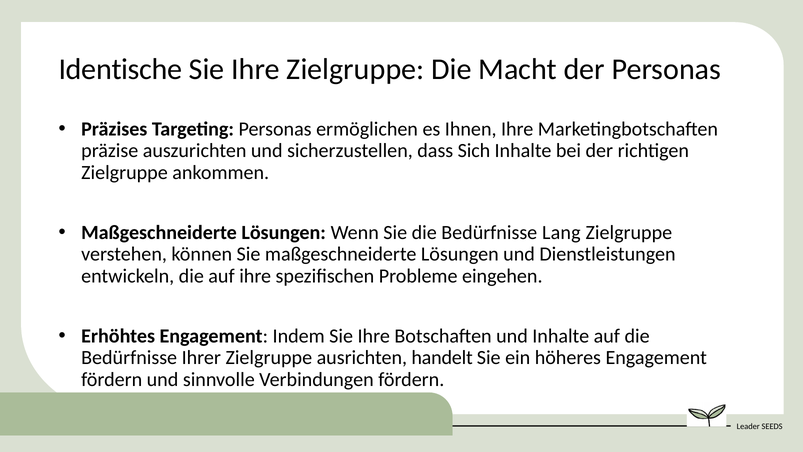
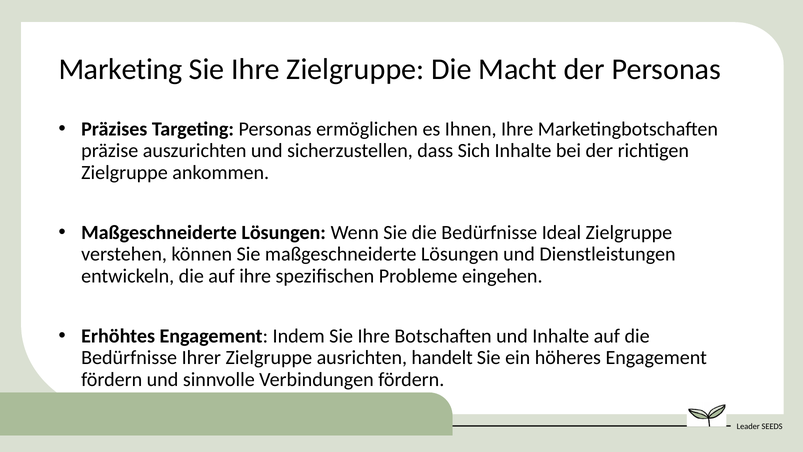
Identische: Identische -> Marketing
Lang: Lang -> Ideal
